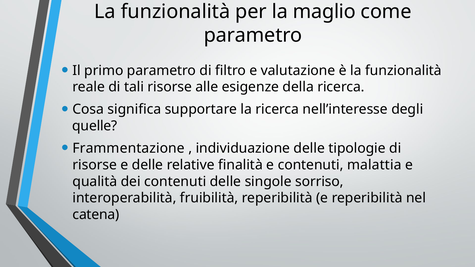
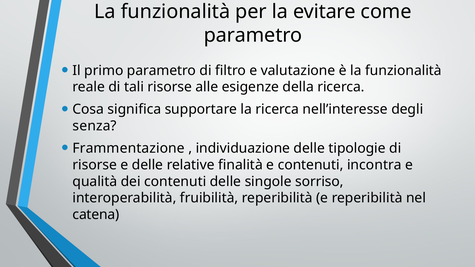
maglio: maglio -> evitare
quelle: quelle -> senza
malattia: malattia -> incontra
